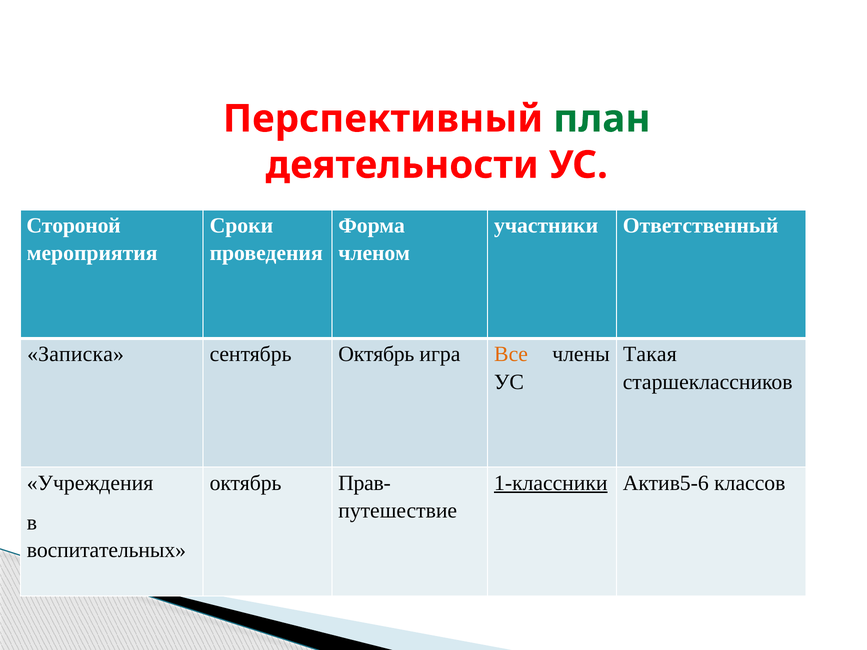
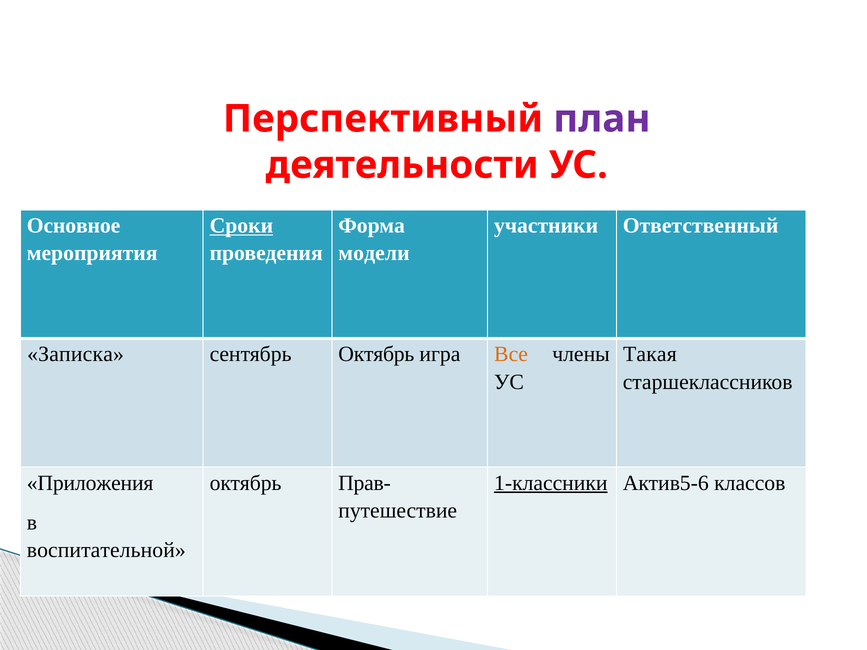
план colour: green -> purple
Стороной: Стороной -> Основное
Сроки underline: none -> present
членом: членом -> модели
Учреждения: Учреждения -> Приложения
воспитательных: воспитательных -> воспитательной
